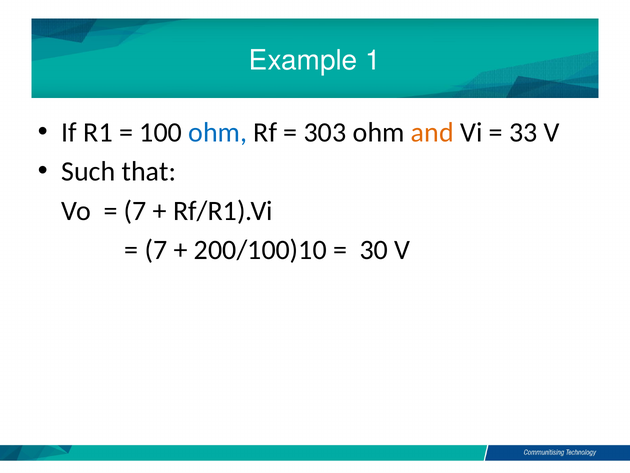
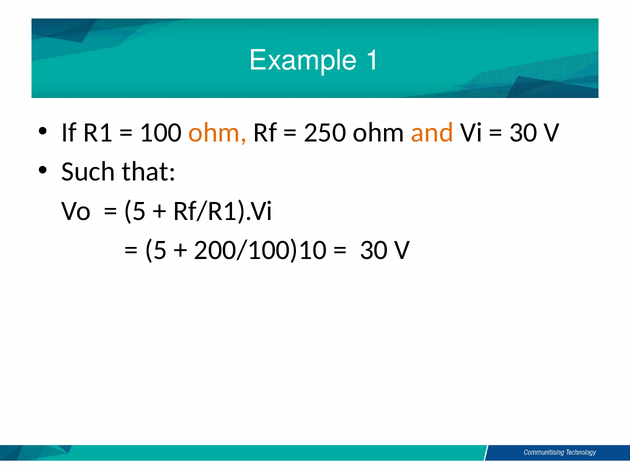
ohm at (218, 132) colour: blue -> orange
303: 303 -> 250
33 at (523, 132): 33 -> 30
7 at (135, 211): 7 -> 5
7 at (156, 250): 7 -> 5
